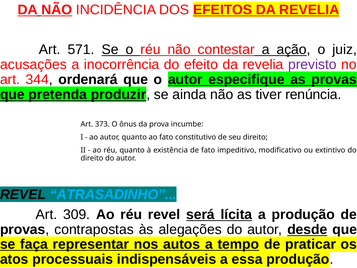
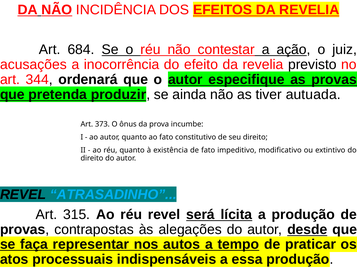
571: 571 -> 684
previsto colour: purple -> black
renúncia: renúncia -> autuada
309: 309 -> 315
